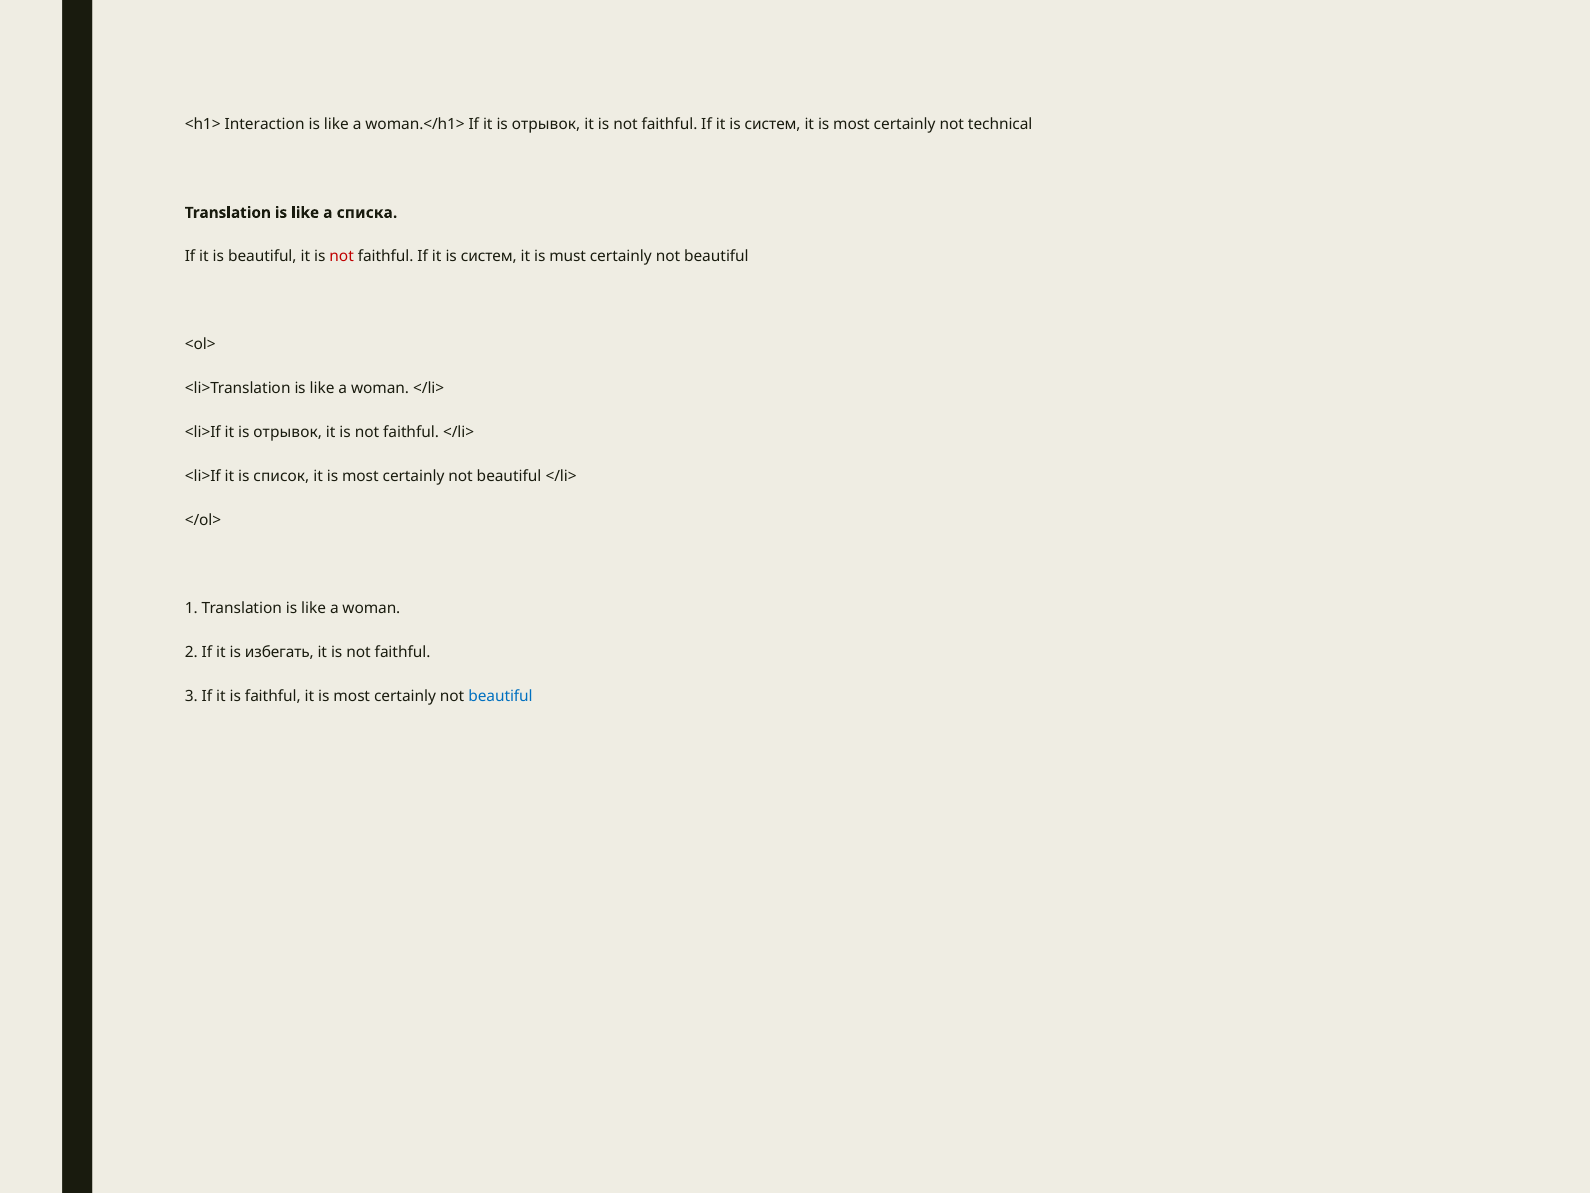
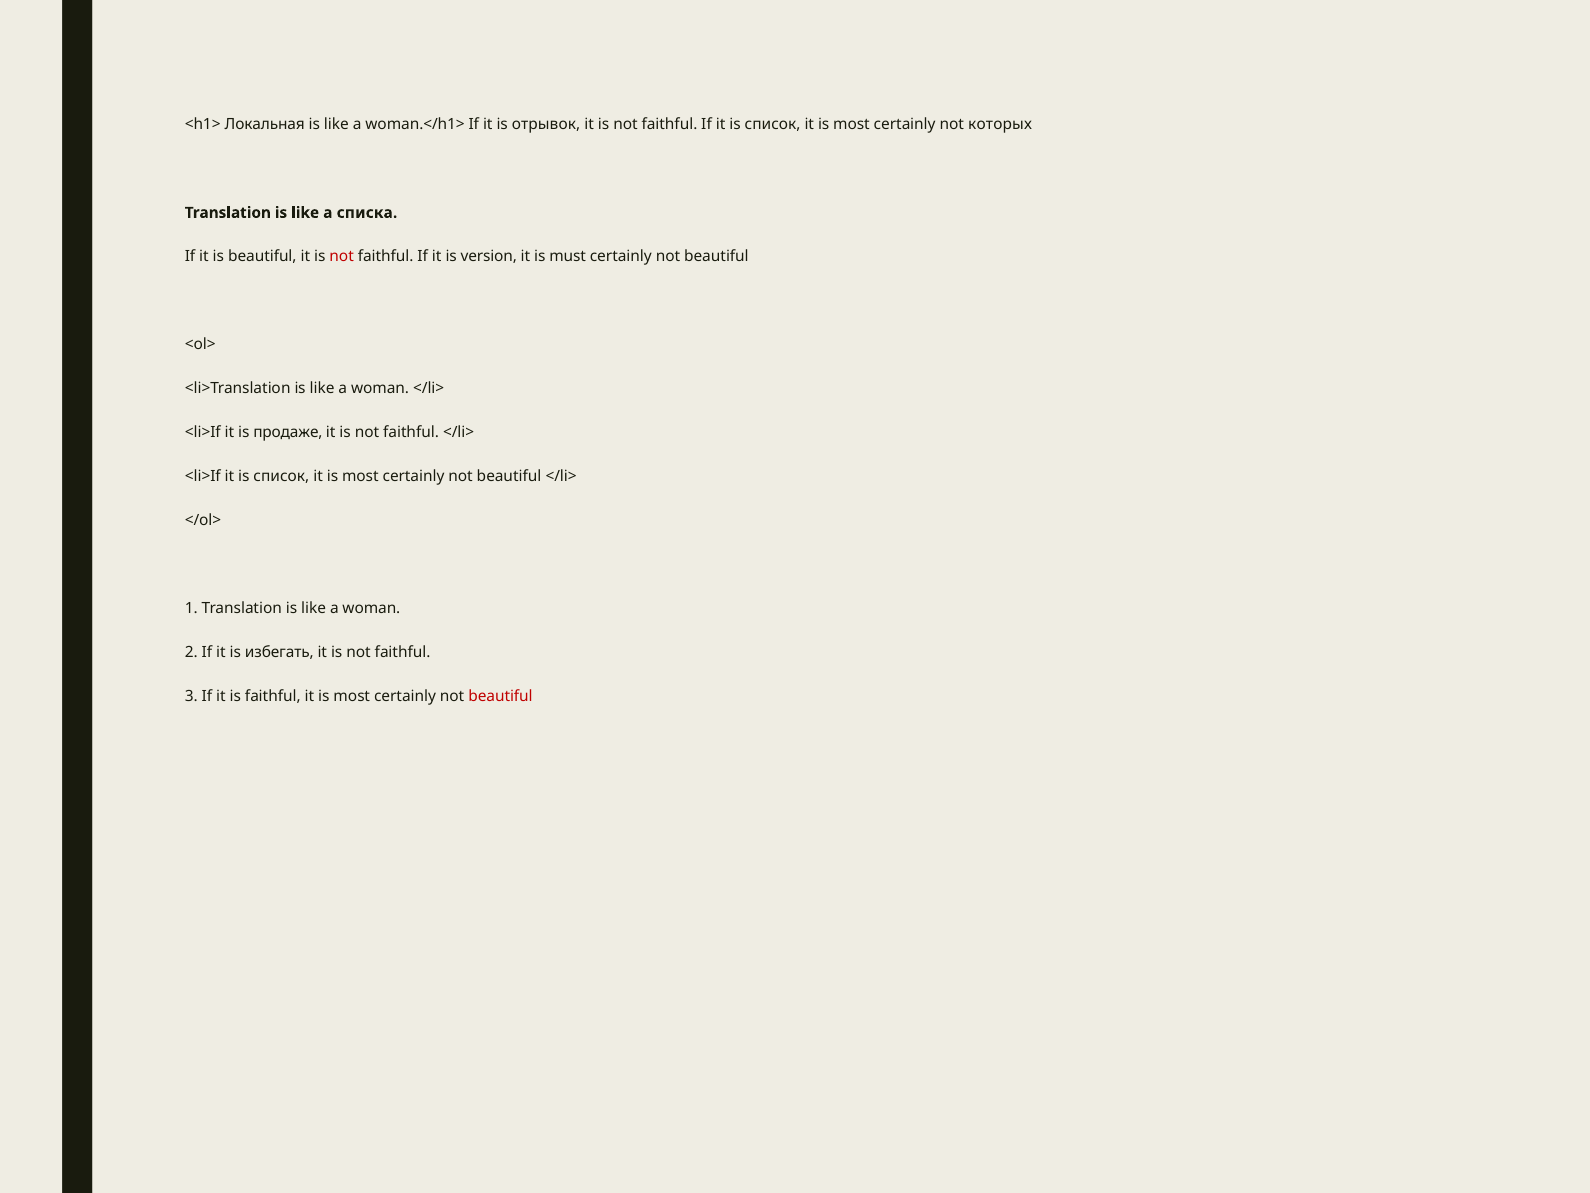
Interaction: Interaction -> Локальная
систем at (773, 125): систем -> список
technical: technical -> которых
систем at (489, 257): систем -> version
<li>If it is отрывок: отрывок -> продаже
beautiful at (501, 696) colour: blue -> red
